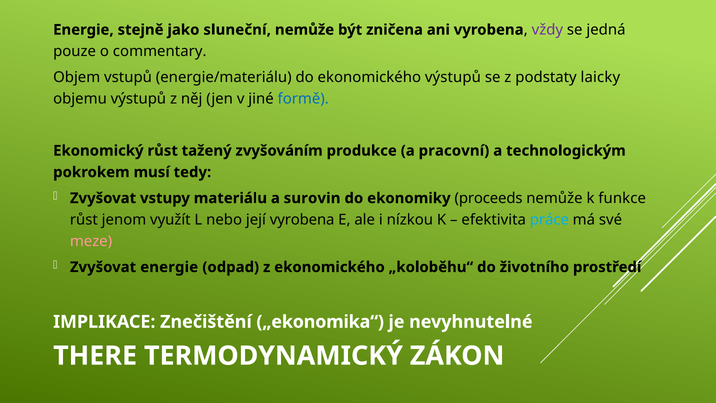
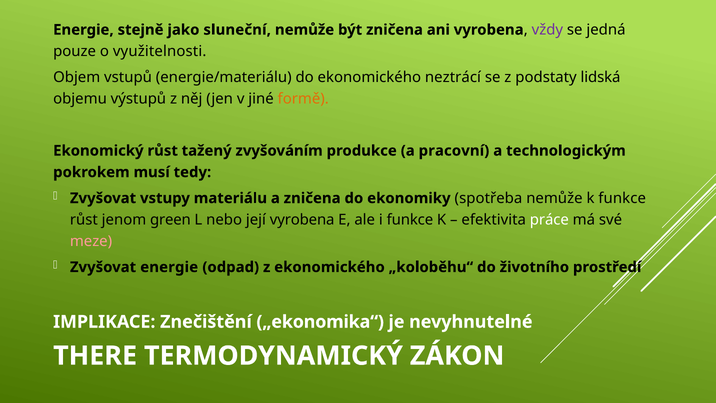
commentary: commentary -> využitelnosti
ekonomického výstupů: výstupů -> neztrácí
laicky: laicky -> lidská
formě colour: blue -> orange
a surovin: surovin -> zničena
proceeds: proceeds -> spotřeba
využít: využít -> green
i nízkou: nízkou -> funkce
práce colour: light blue -> white
